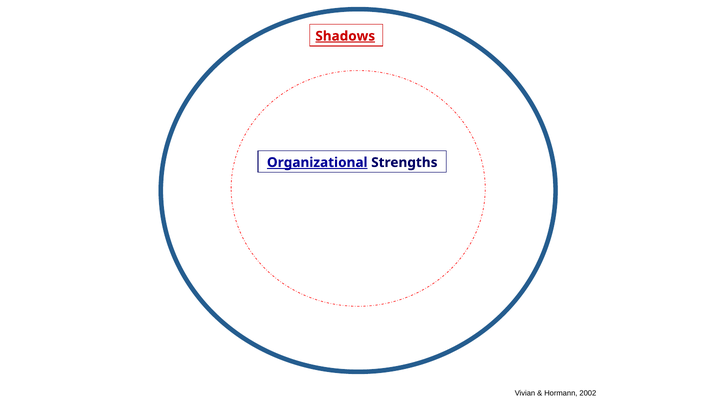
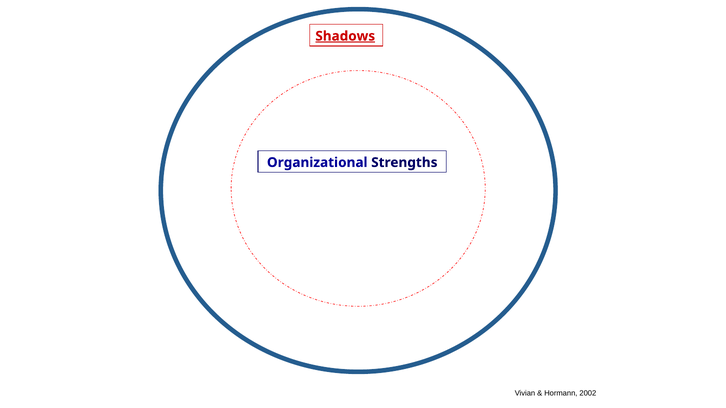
Organizational underline: present -> none
